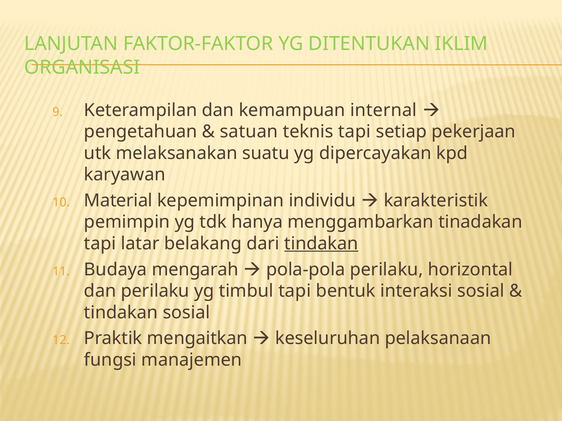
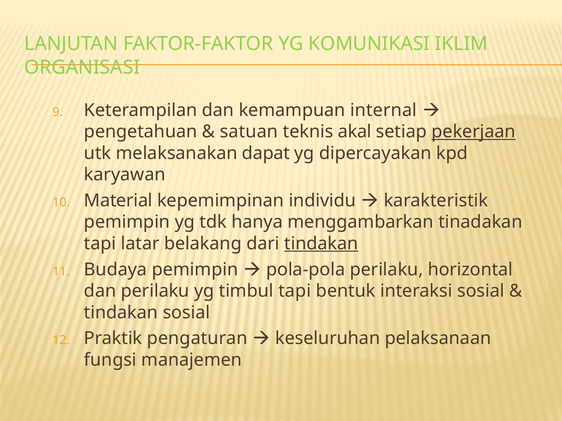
DITENTUKAN: DITENTUKAN -> KOMUNIKASI
teknis tapi: tapi -> akal
pekerjaan underline: none -> present
suatu: suatu -> dapat
Budaya mengarah: mengarah -> pemimpin
mengaitkan: mengaitkan -> pengaturan
